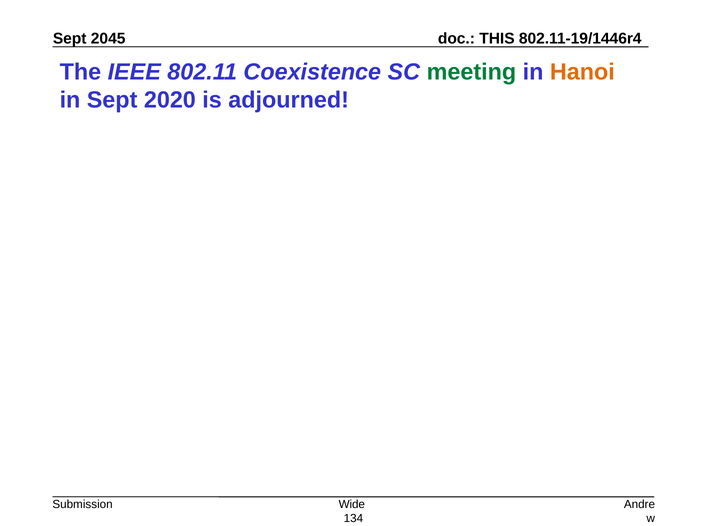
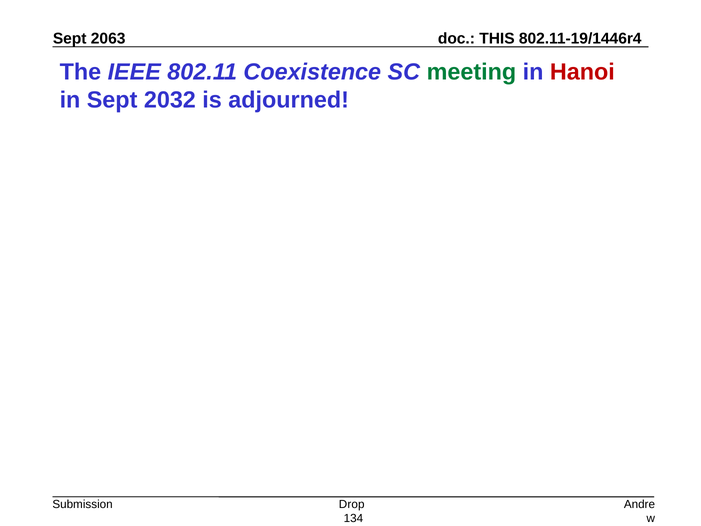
2045: 2045 -> 2063
Hanoi colour: orange -> red
2020: 2020 -> 2032
Wide: Wide -> Drop
